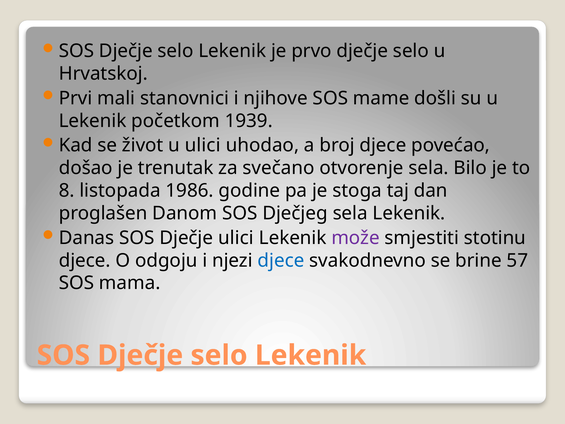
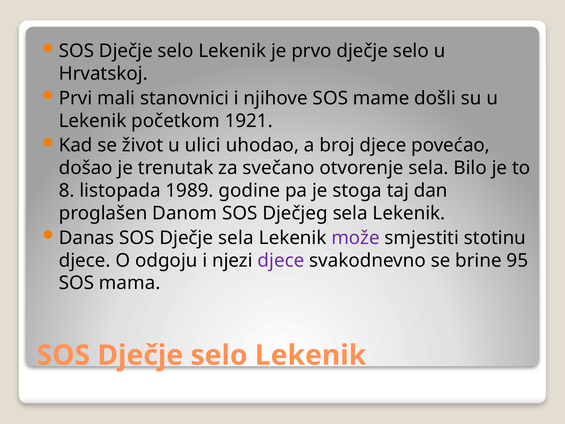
1939: 1939 -> 1921
1986: 1986 -> 1989
Dječje ulici: ulici -> sela
djece at (281, 260) colour: blue -> purple
57: 57 -> 95
